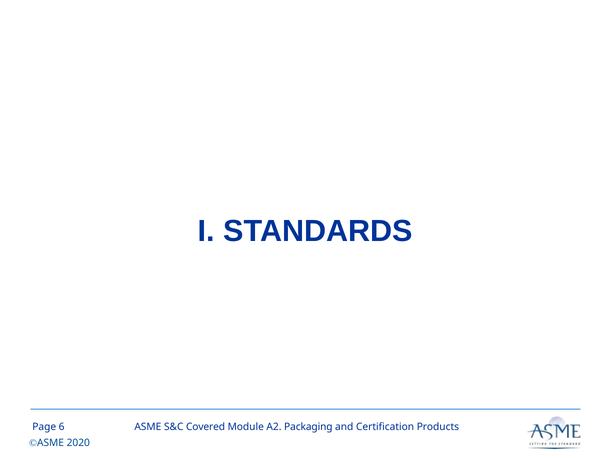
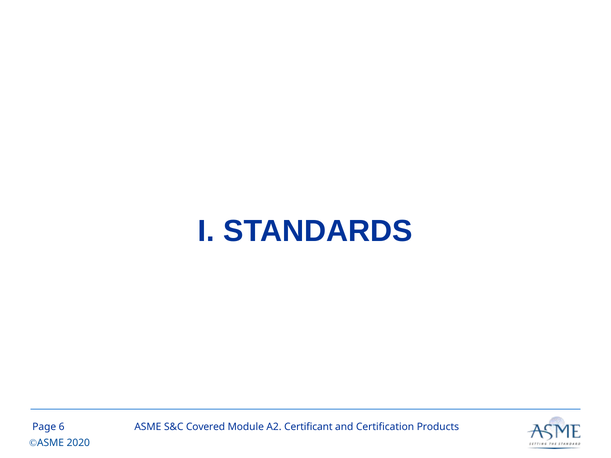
Packaging: Packaging -> Certificant
